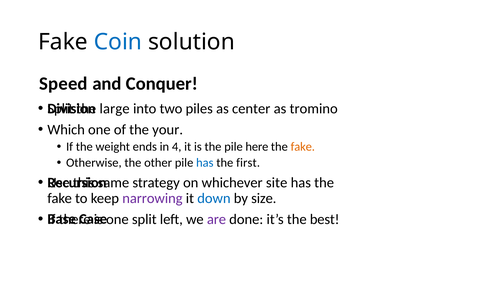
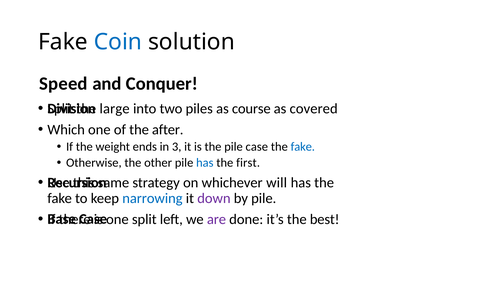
center: center -> course
tromino: tromino -> covered
your: your -> after
4: 4 -> 3
pile here: here -> case
fake at (303, 147) colour: orange -> blue
site: site -> will
narrowing colour: purple -> blue
down colour: blue -> purple
by size: size -> pile
